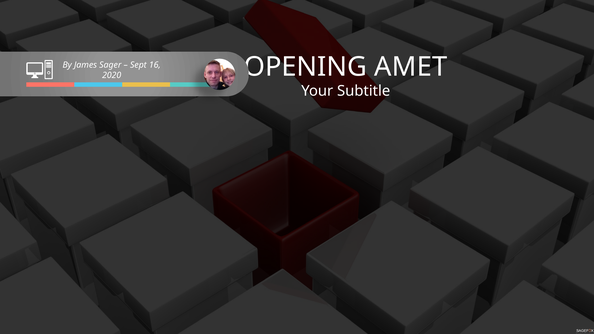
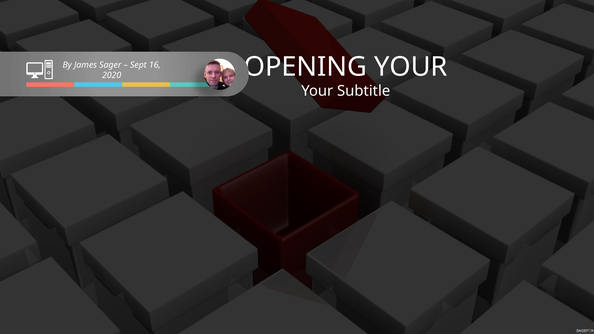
OPENING AMET: AMET -> YOUR
